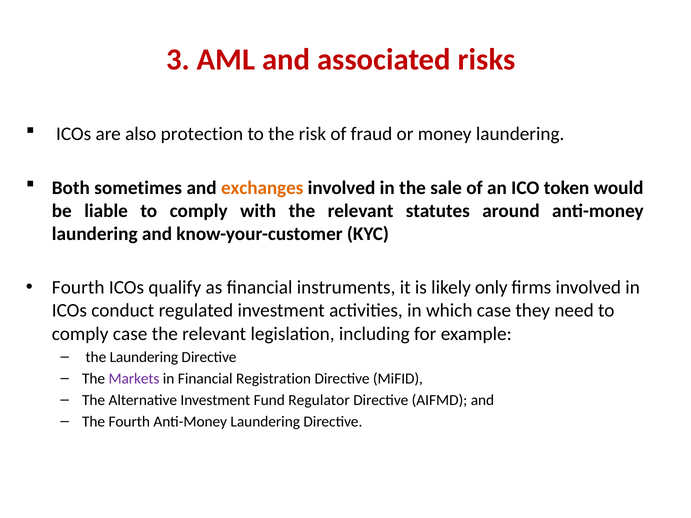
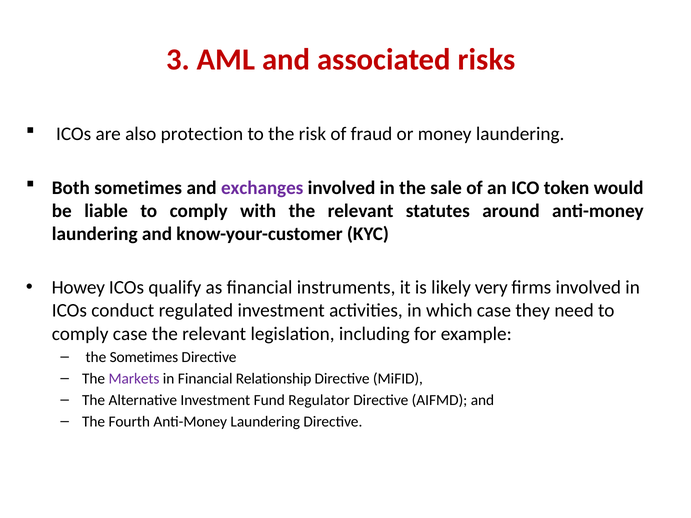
exchanges colour: orange -> purple
Fourth at (78, 288): Fourth -> Howey
only: only -> very
the Laundering: Laundering -> Sometimes
Registration: Registration -> Relationship
